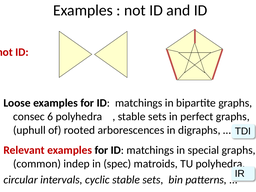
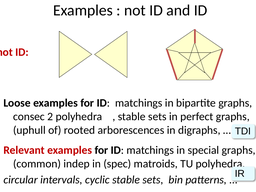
6: 6 -> 2
